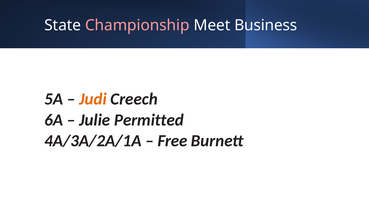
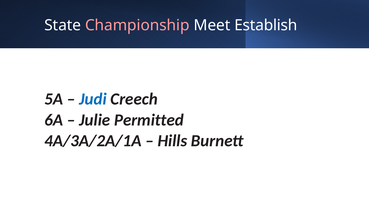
Business: Business -> Establish
Judi colour: orange -> blue
Free: Free -> Hills
